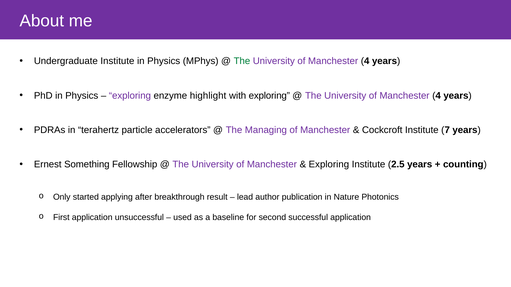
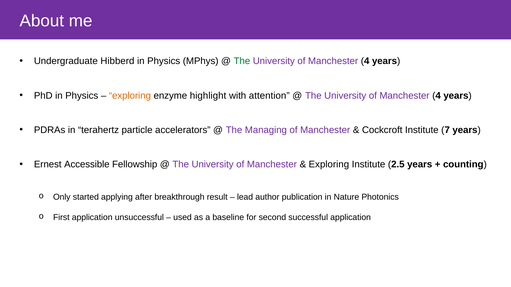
Undergraduate Institute: Institute -> Hibberd
exploring at (130, 96) colour: purple -> orange
with exploring: exploring -> attention
Something: Something -> Accessible
